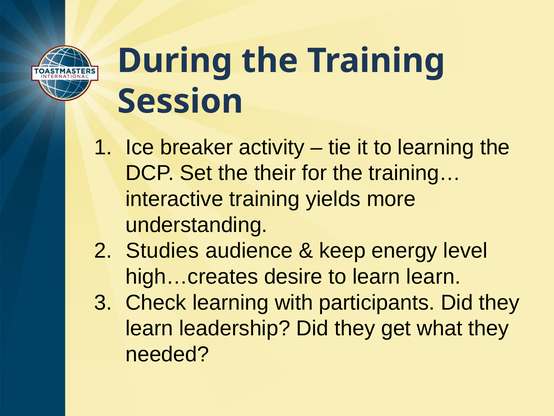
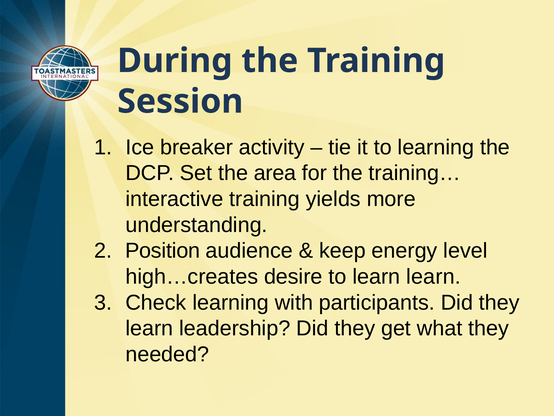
their: their -> area
Studies: Studies -> Position
